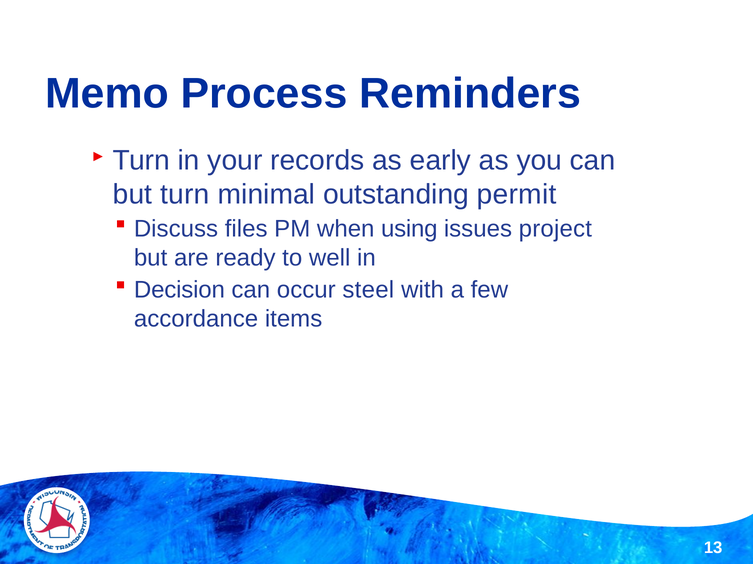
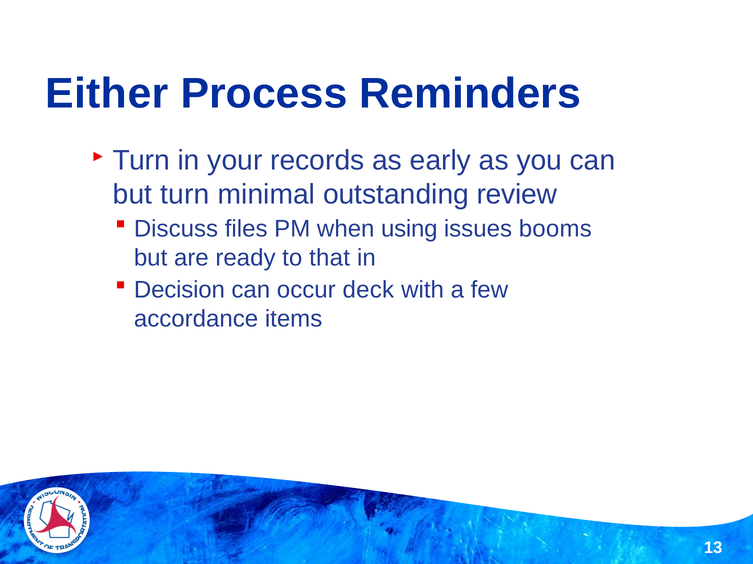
Memo: Memo -> Either
permit: permit -> review
project: project -> booms
well: well -> that
steel: steel -> deck
